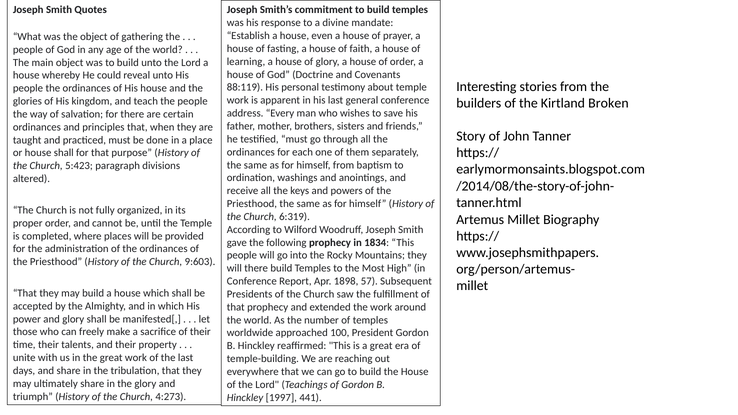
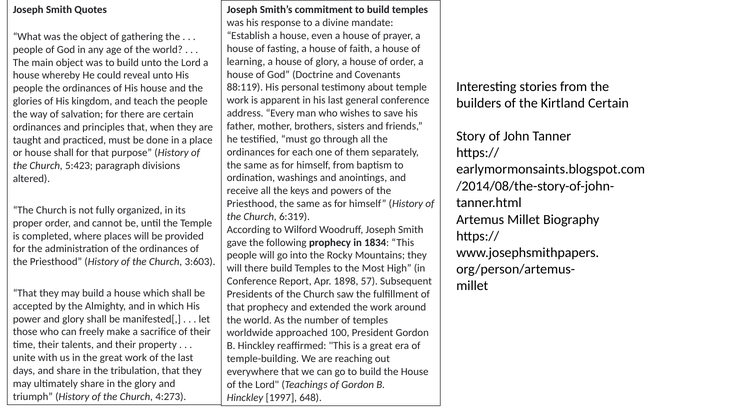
Kirtland Broken: Broken -> Certain
9:603: 9:603 -> 3:603
441: 441 -> 648
